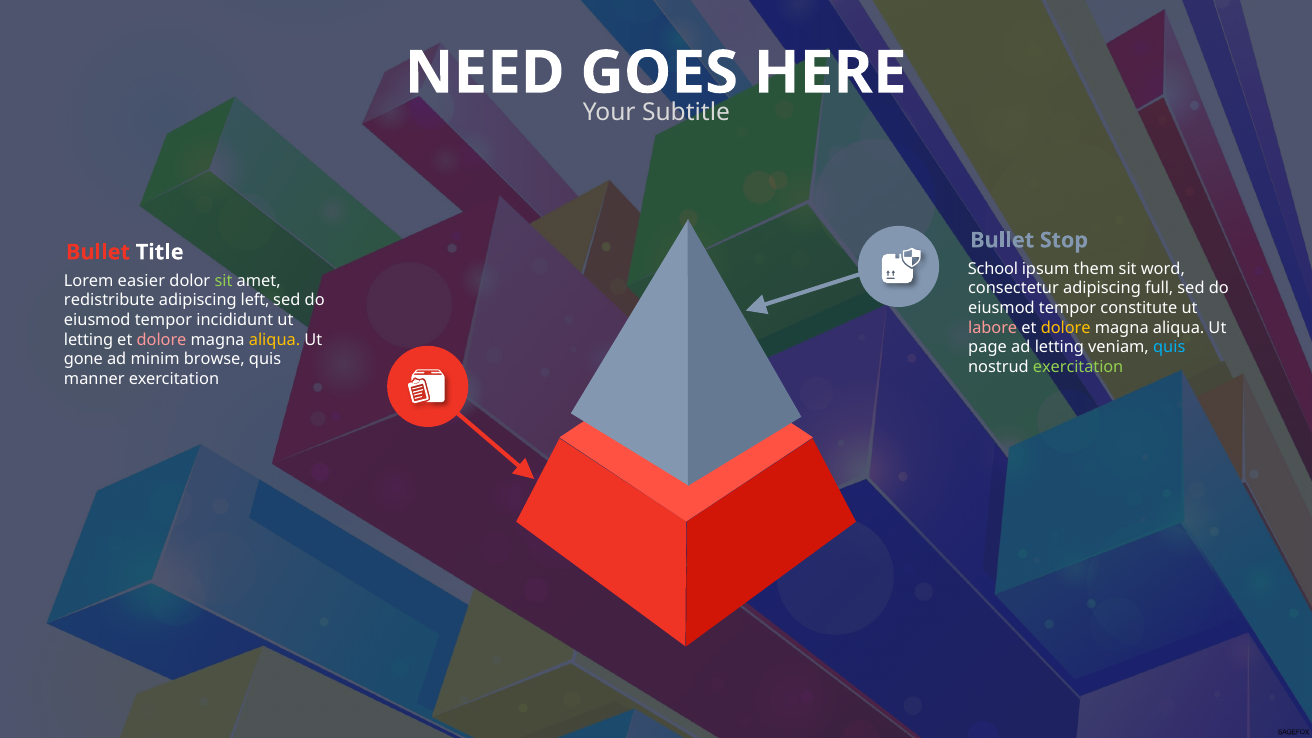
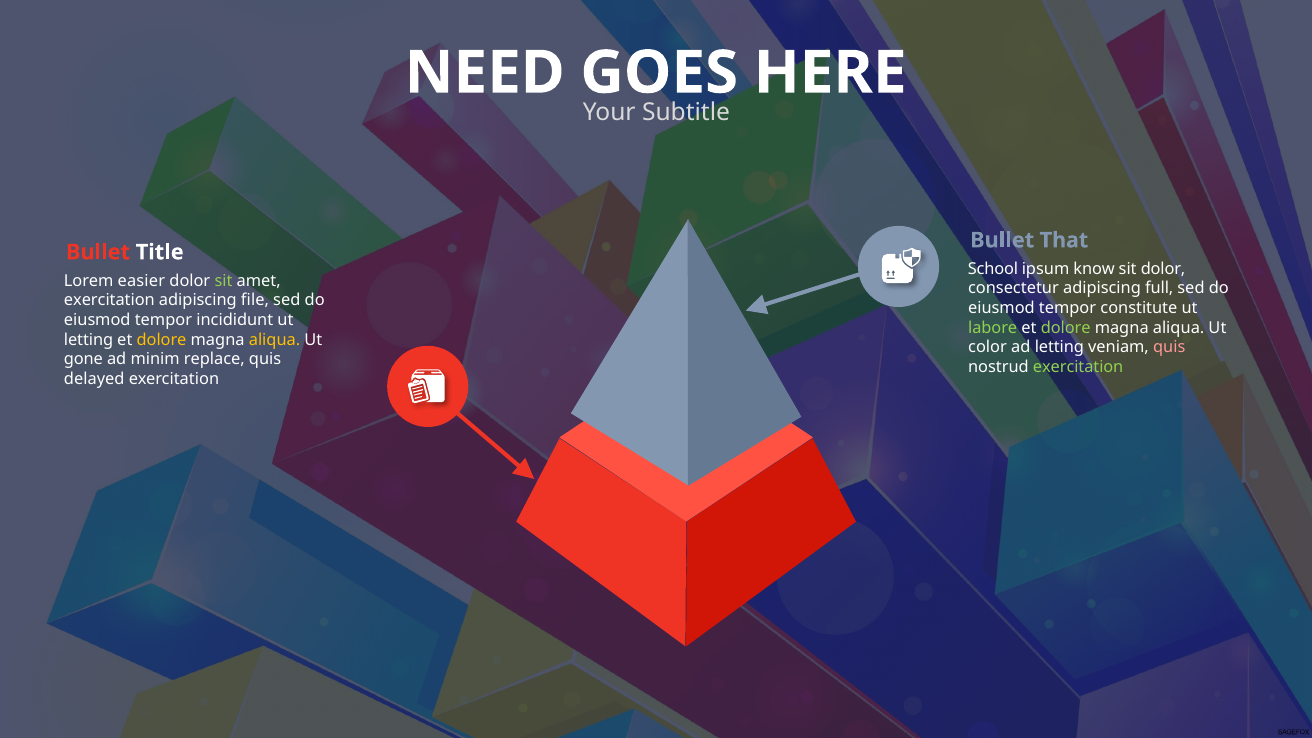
Stop: Stop -> That
them: them -> know
sit word: word -> dolor
redistribute at (109, 300): redistribute -> exercitation
left: left -> file
labore colour: pink -> light green
dolore at (1066, 328) colour: yellow -> light green
dolore at (162, 340) colour: pink -> yellow
page: page -> color
quis at (1169, 348) colour: light blue -> pink
browse: browse -> replace
manner: manner -> delayed
